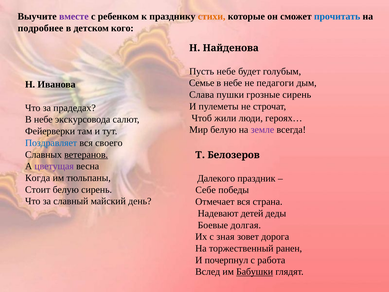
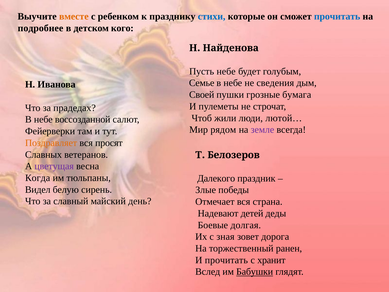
вместе colour: purple -> orange
стихи colour: orange -> blue
педагоги: педагоги -> сведения
Слава: Слава -> Своей
грозные сирень: сирень -> бумага
героях…: героях… -> лютой…
экскурсовода: экскурсовода -> воссозданной
Мир белую: белую -> рядом
Поздравляет colour: blue -> orange
своего: своего -> просят
ветеранов underline: present -> none
Стоит: Стоит -> Видел
Себе: Себе -> Злые
И почерпнул: почерпнул -> прочитать
работа: работа -> хранит
